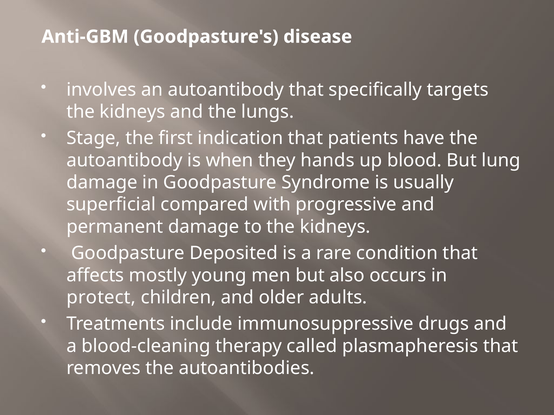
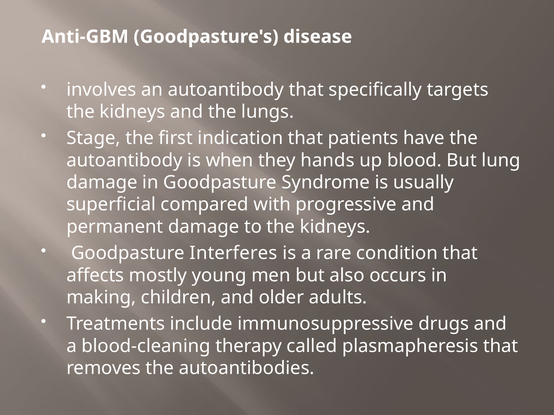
Deposited: Deposited -> Interferes
protect: protect -> making
